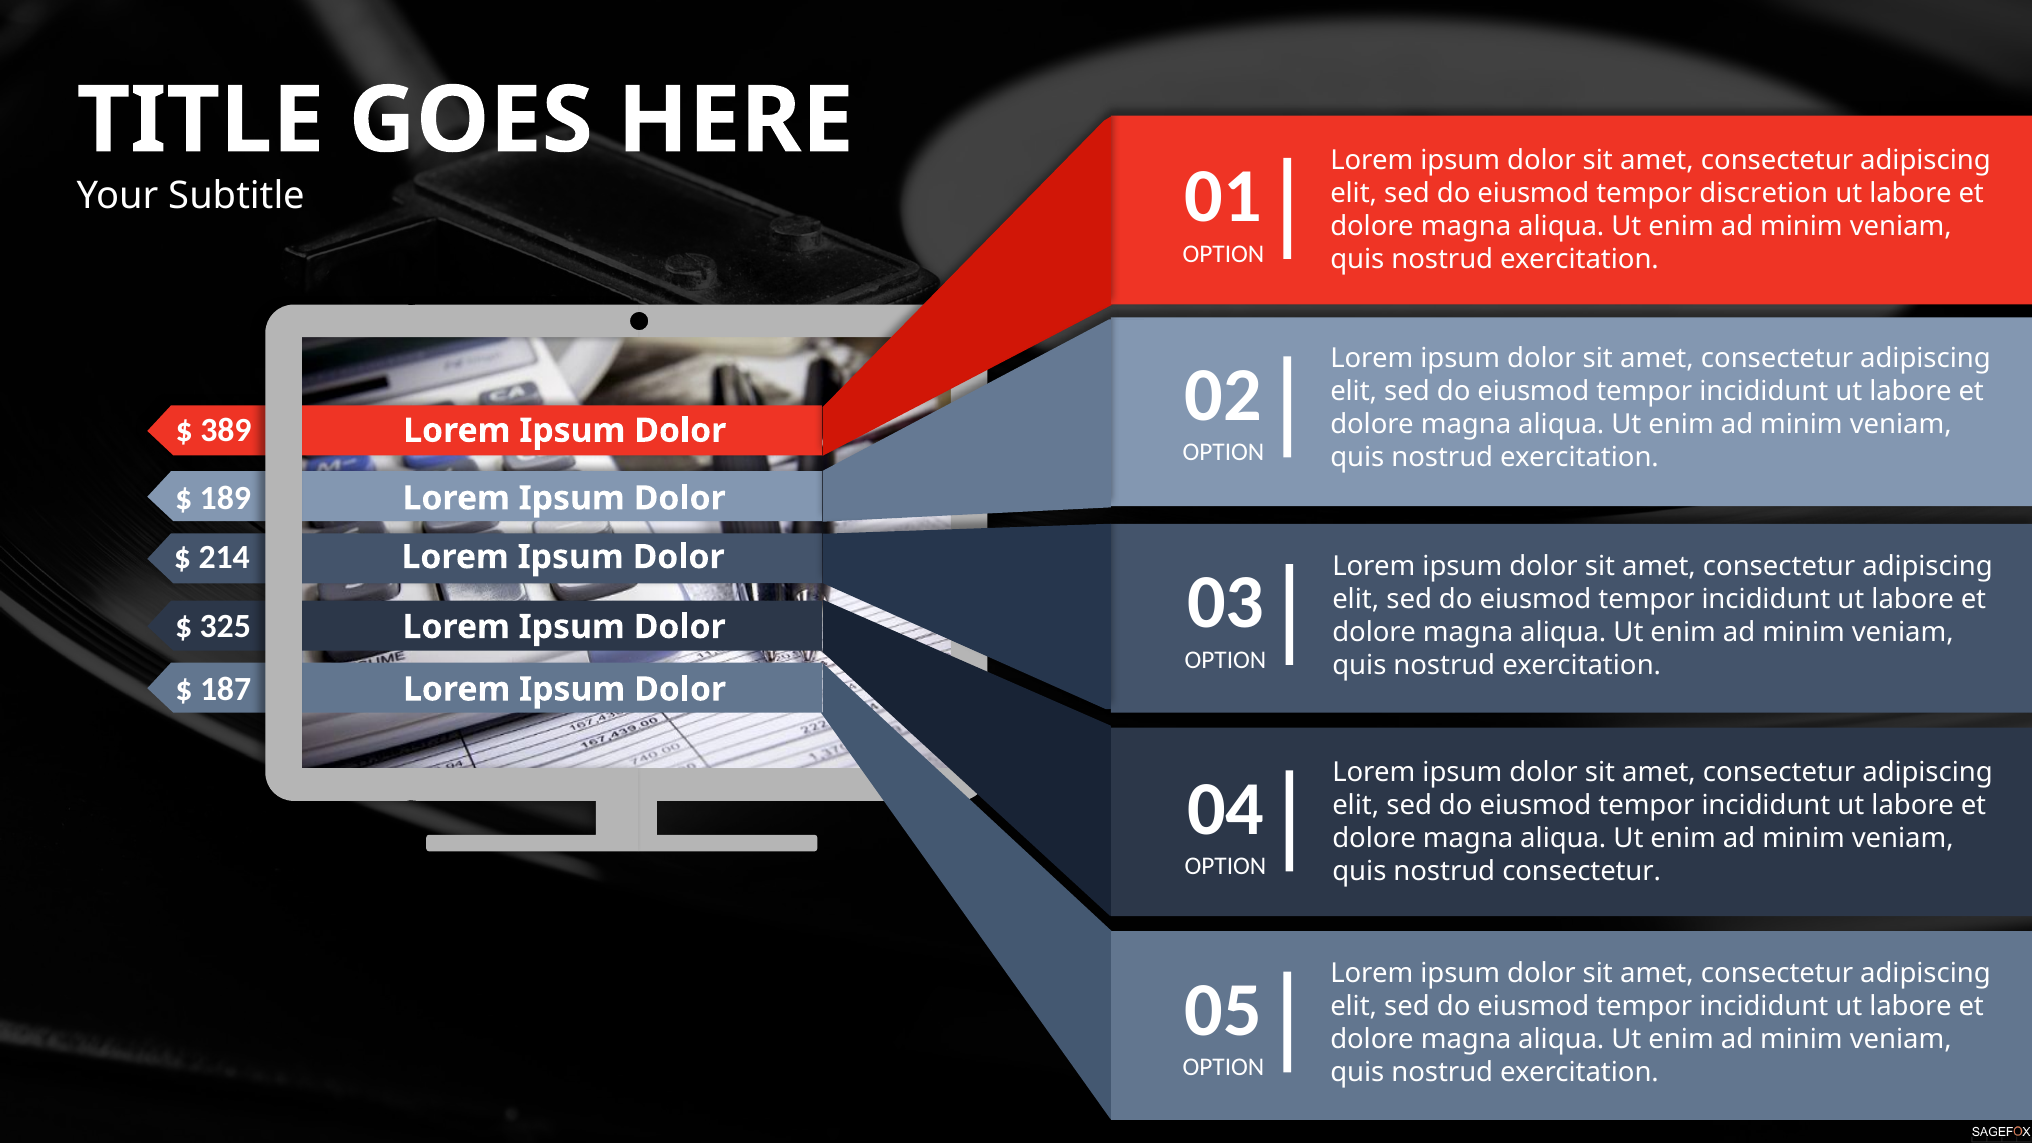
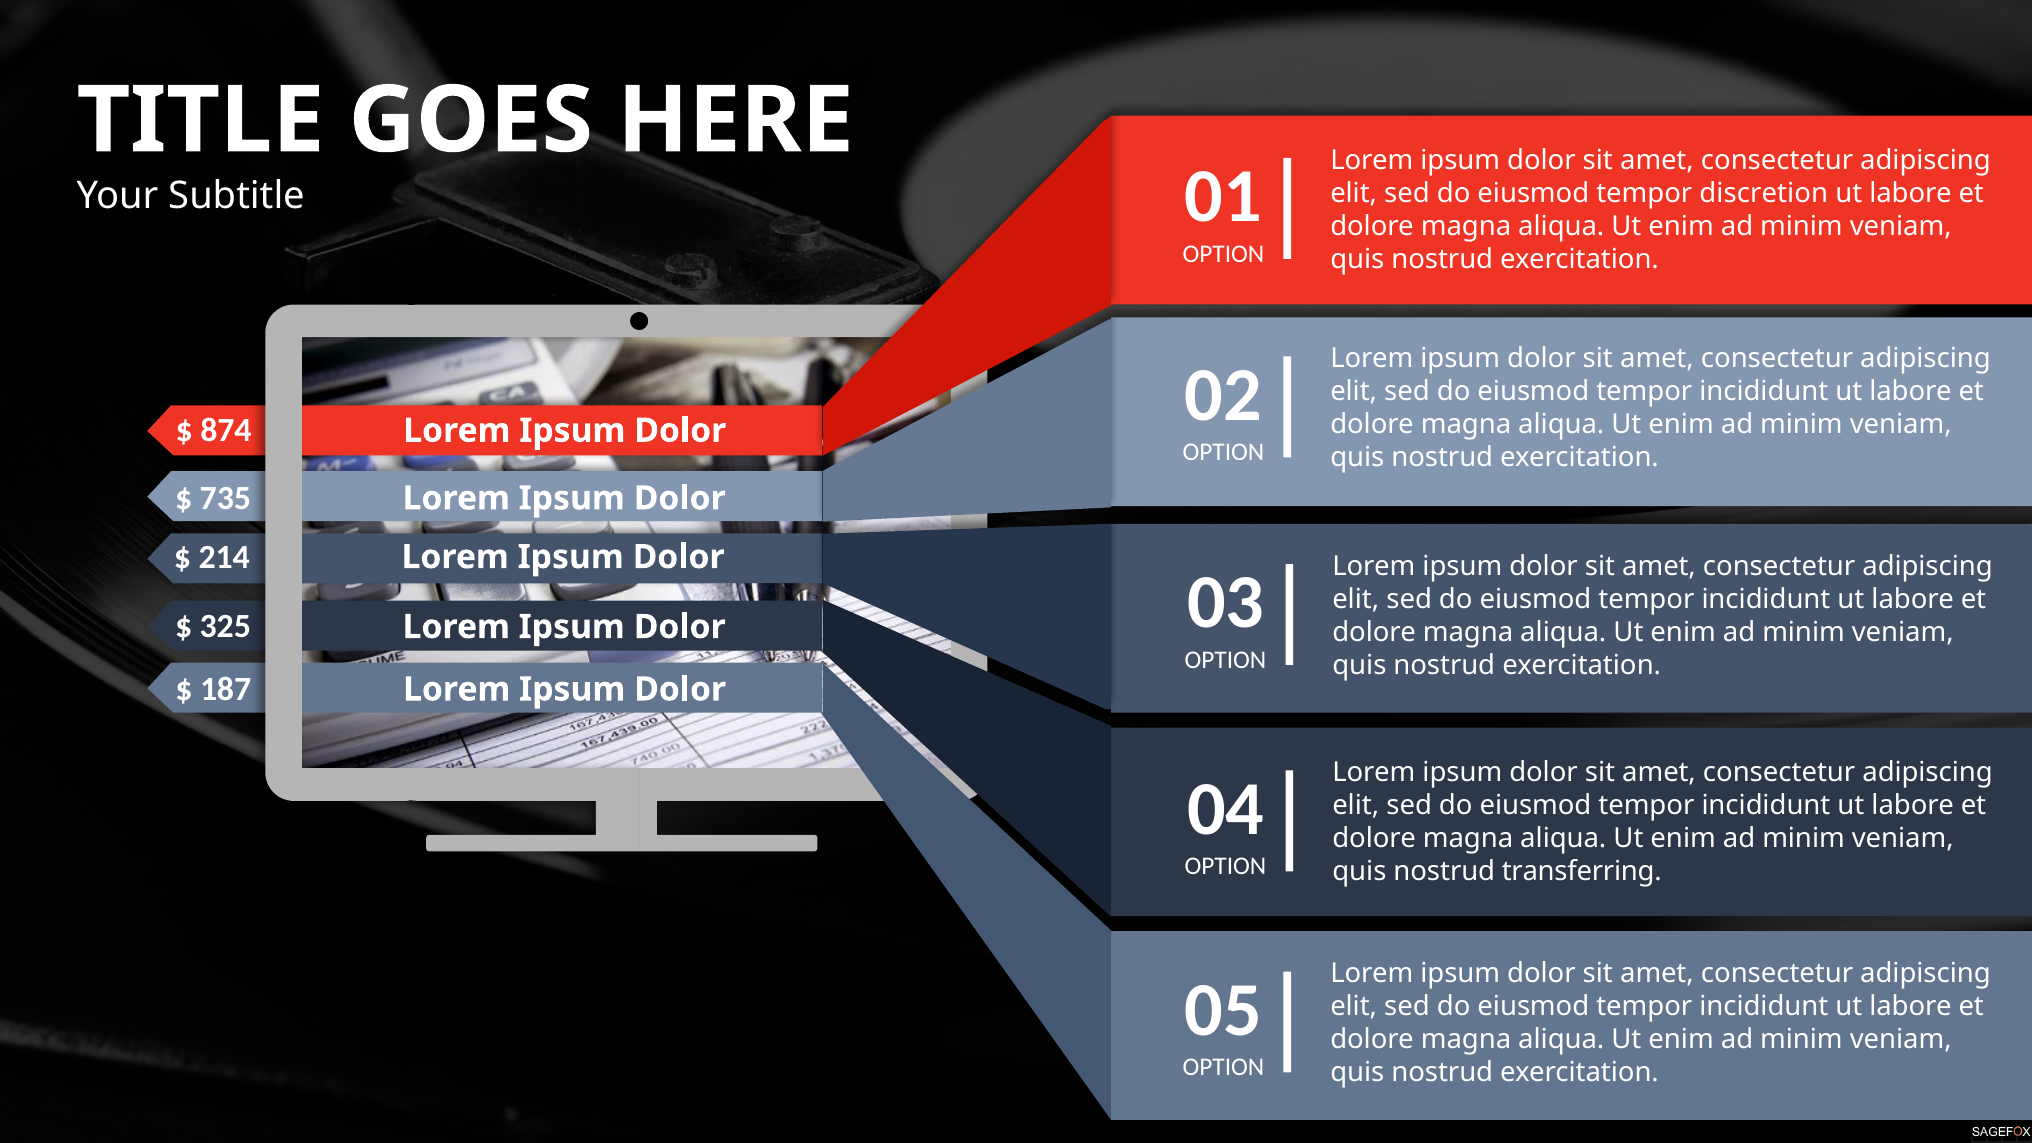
389: 389 -> 874
189: 189 -> 735
nostrud consectetur: consectetur -> transferring
